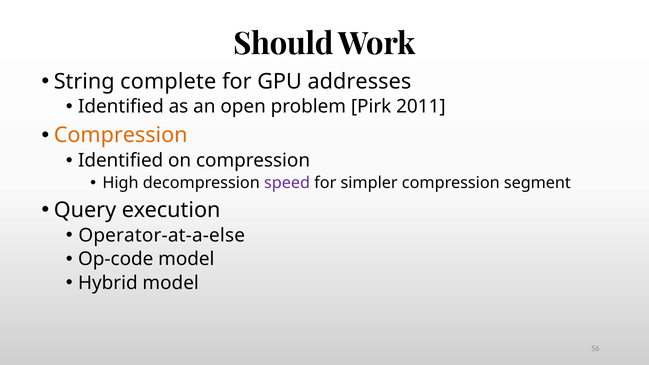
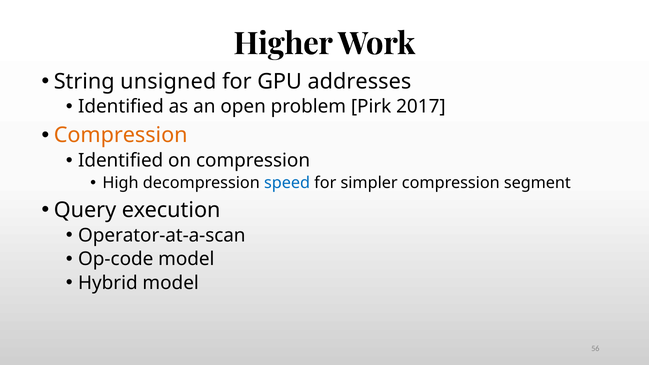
Should: Should -> Higher
complete: complete -> unsigned
2011: 2011 -> 2017
speed colour: purple -> blue
Operator-at-a-else: Operator-at-a-else -> Operator-at-a-scan
